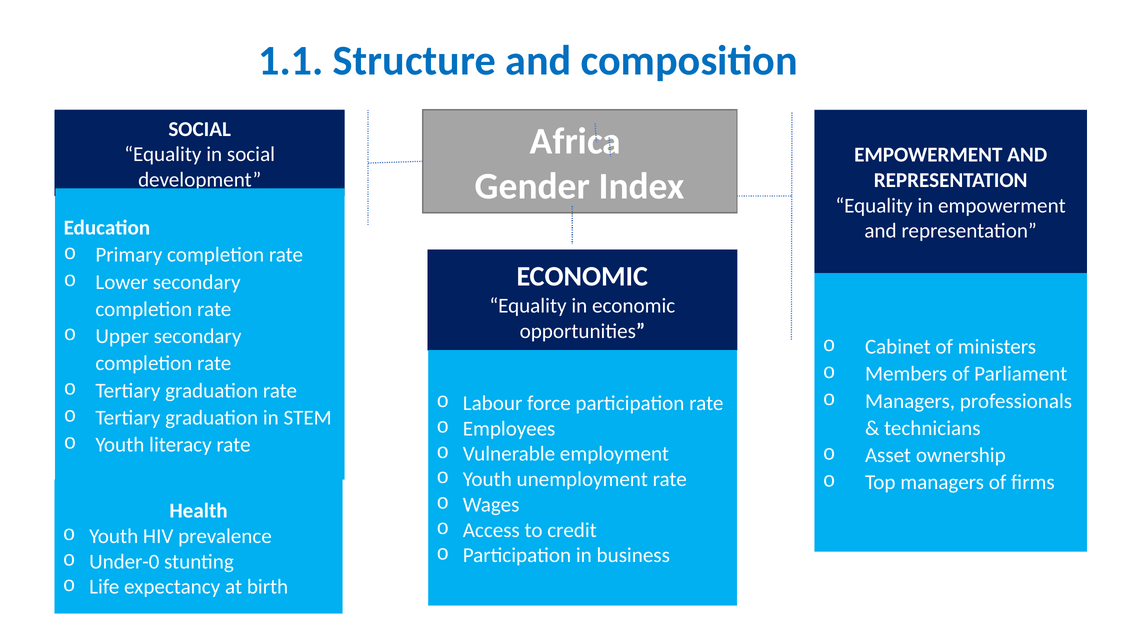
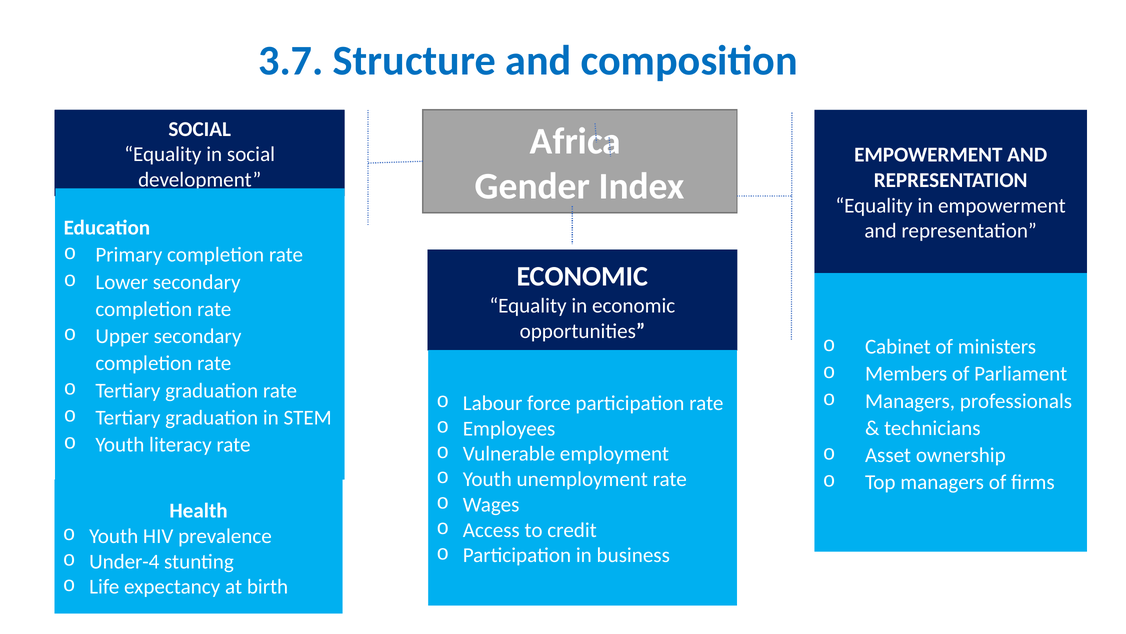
1.1: 1.1 -> 3.7
Under-0: Under-0 -> Under-4
